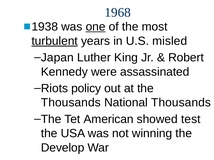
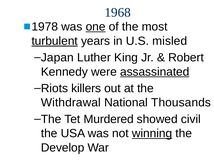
1938: 1938 -> 1978
assassinated underline: none -> present
policy: policy -> killers
Thousands at (71, 103): Thousands -> Withdrawal
American: American -> Murdered
test: test -> civil
winning underline: none -> present
